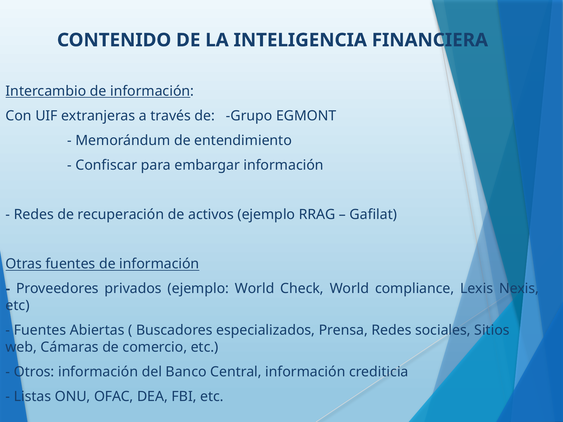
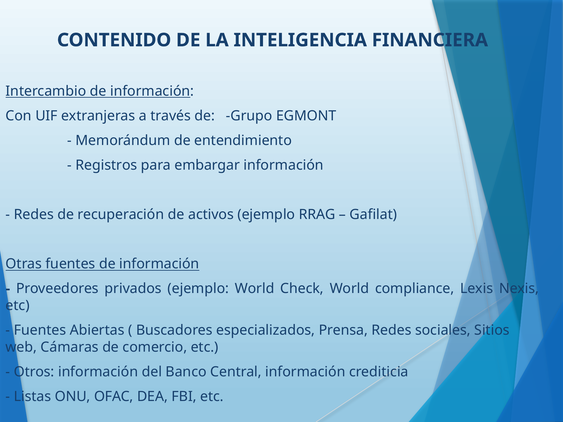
Confiscar: Confiscar -> Registros
